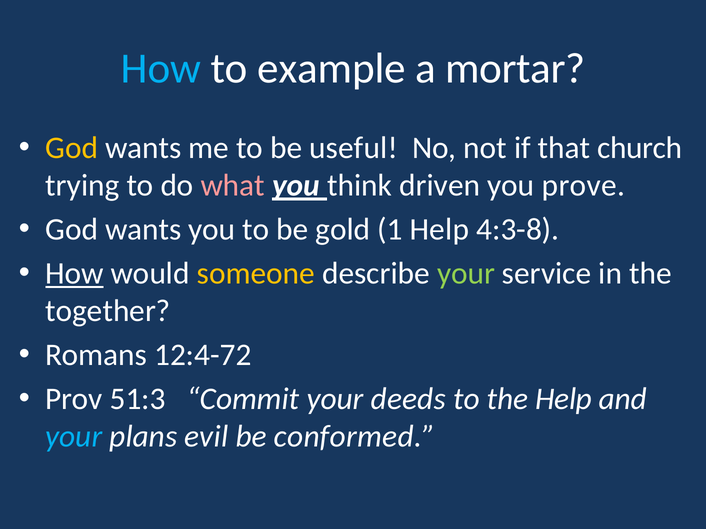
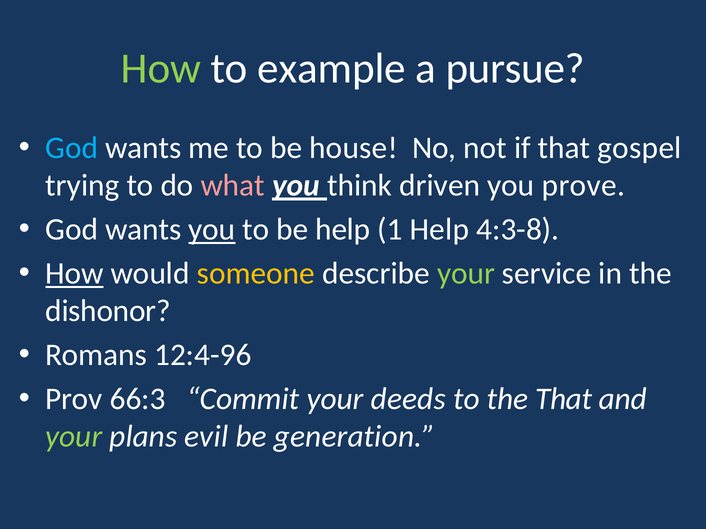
How at (161, 68) colour: light blue -> light green
mortar: mortar -> pursue
God at (72, 148) colour: yellow -> light blue
useful: useful -> house
church: church -> gospel
you at (212, 230) underline: none -> present
be gold: gold -> help
together: together -> dishonor
12:4-72: 12:4-72 -> 12:4-96
51:3: 51:3 -> 66:3
the Help: Help -> That
your at (74, 437) colour: light blue -> light green
conformed: conformed -> generation
